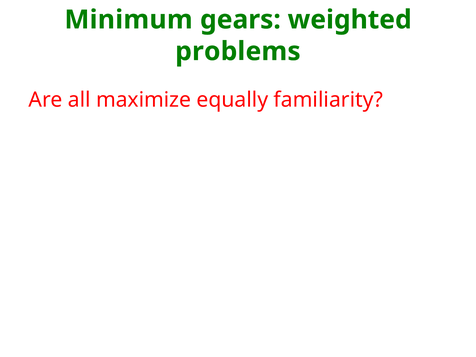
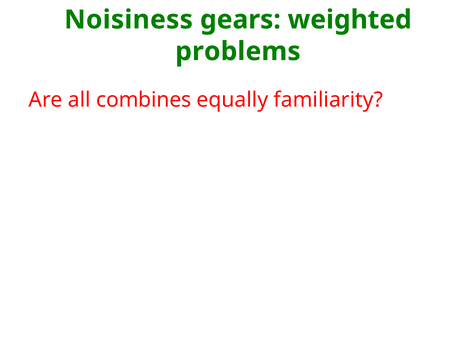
Minimum: Minimum -> Noisiness
maximize: maximize -> combines
